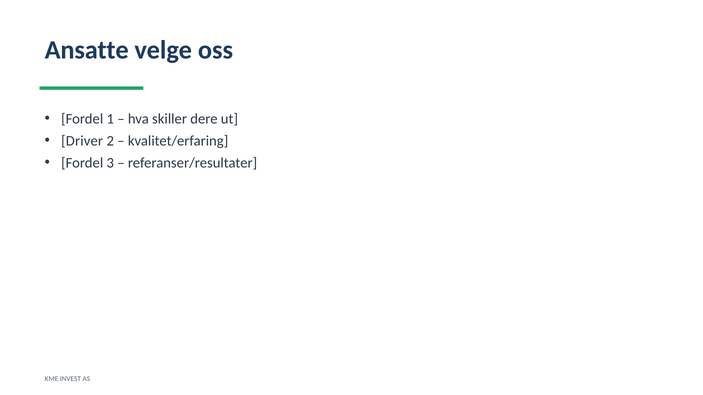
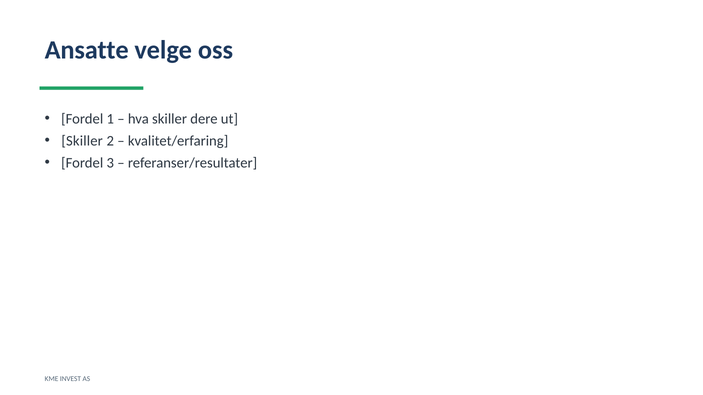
Driver at (82, 141): Driver -> Skiller
